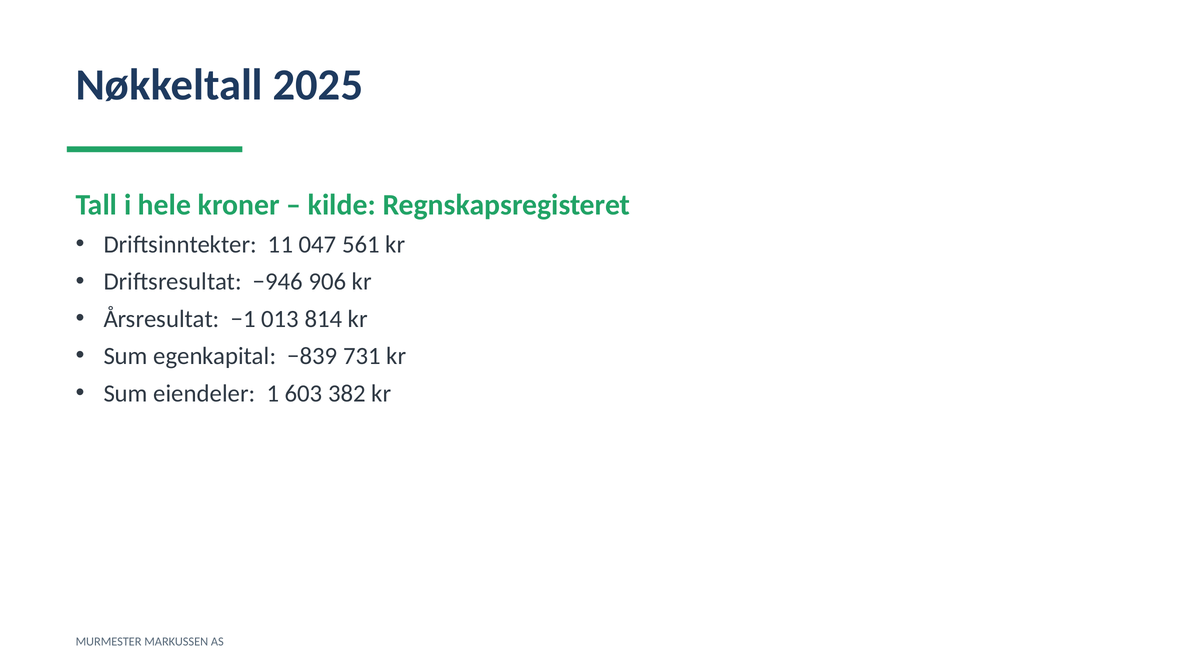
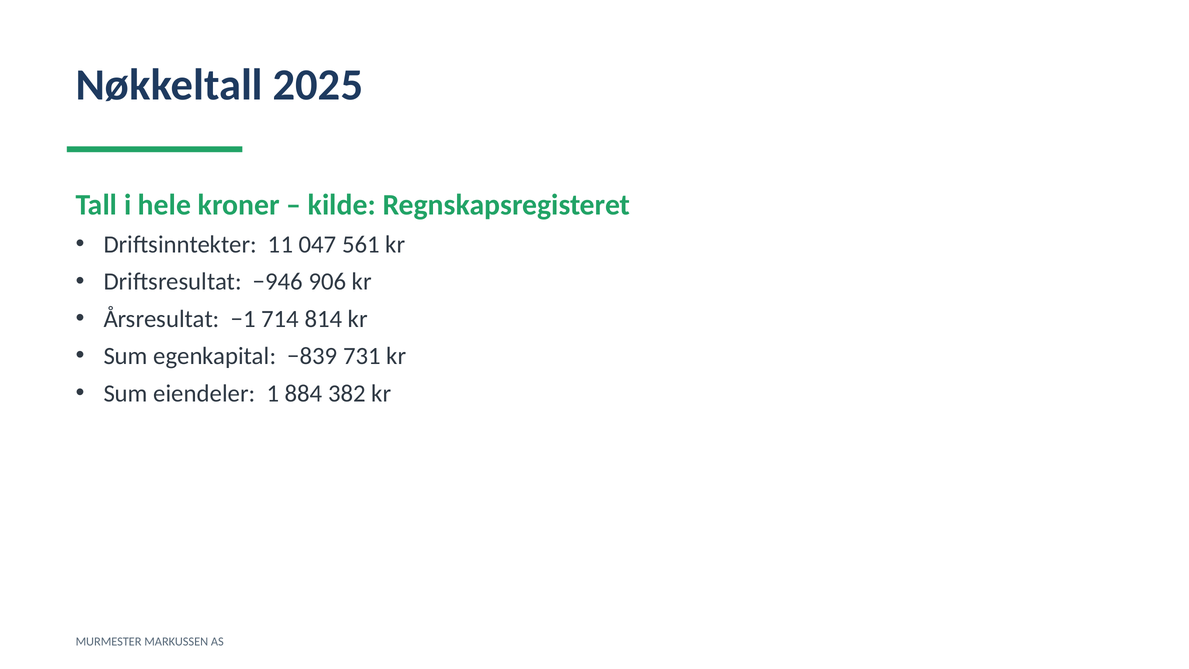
013: 013 -> 714
603: 603 -> 884
